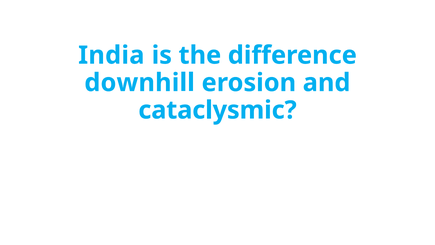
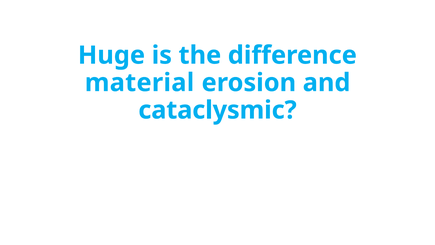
India: India -> Huge
downhill: downhill -> material
